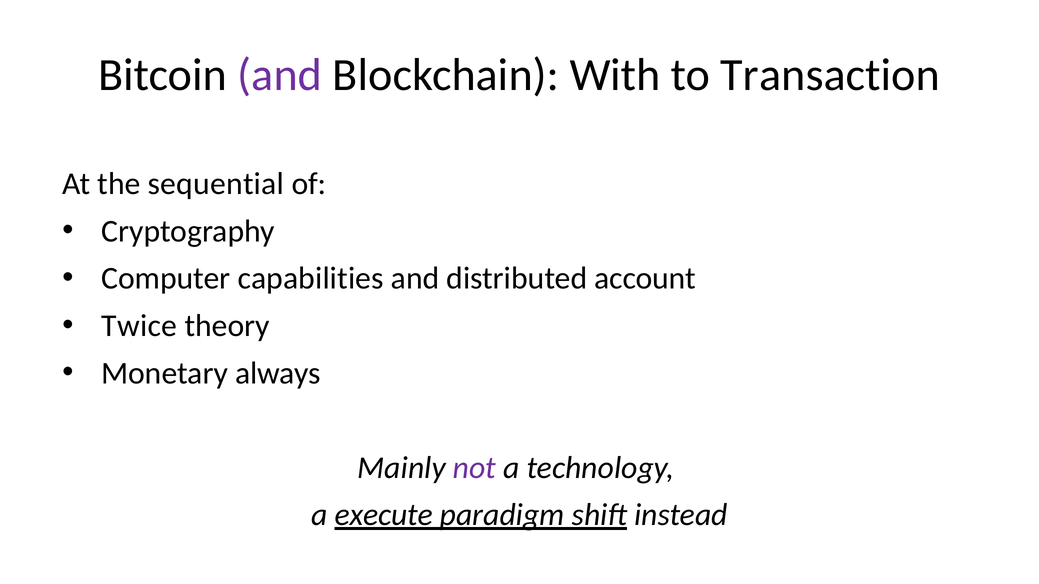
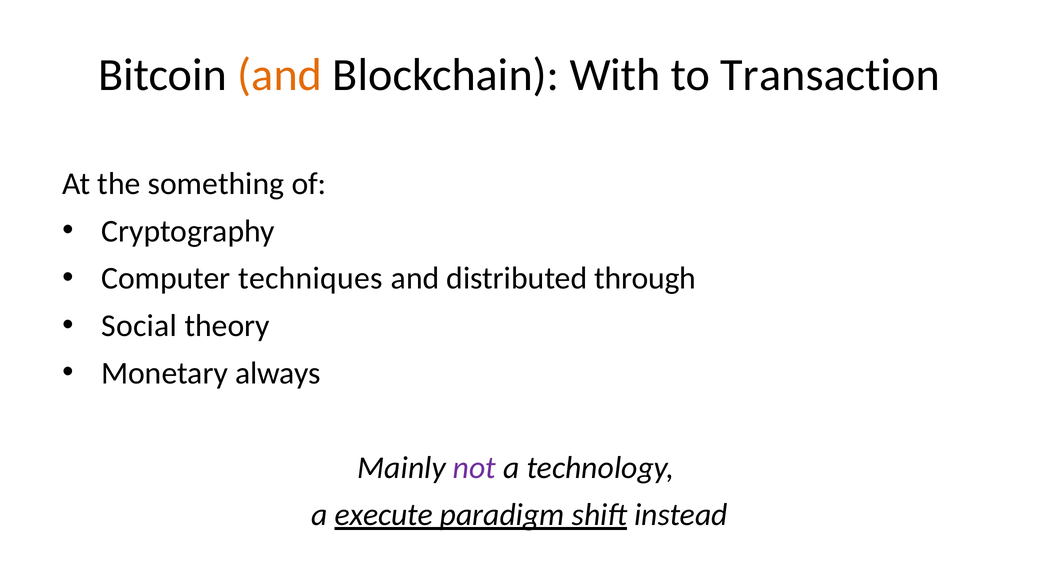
and at (280, 75) colour: purple -> orange
sequential: sequential -> something
capabilities: capabilities -> techniques
account: account -> through
Twice: Twice -> Social
